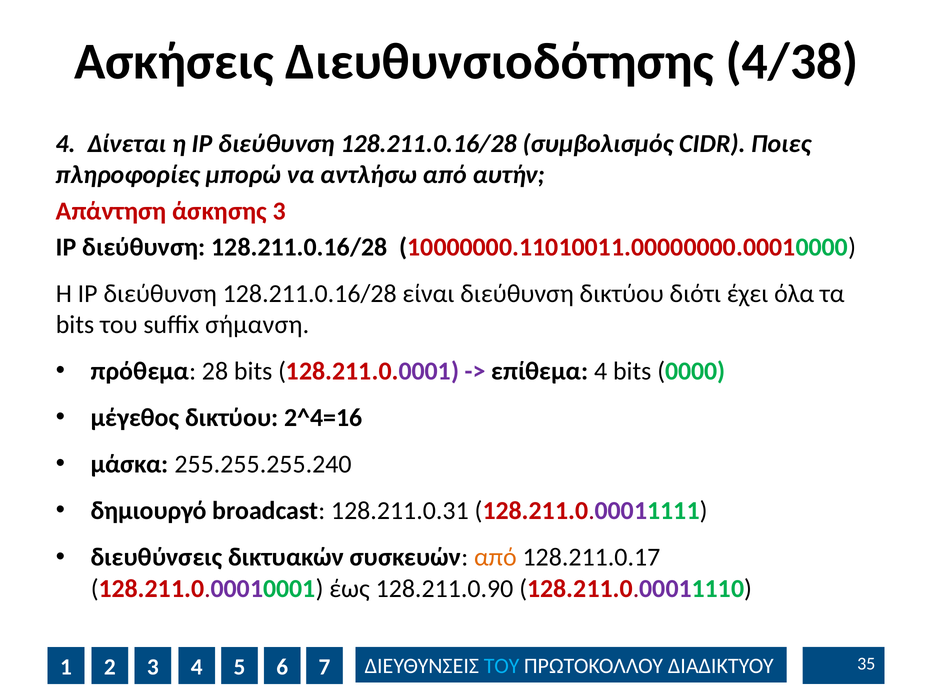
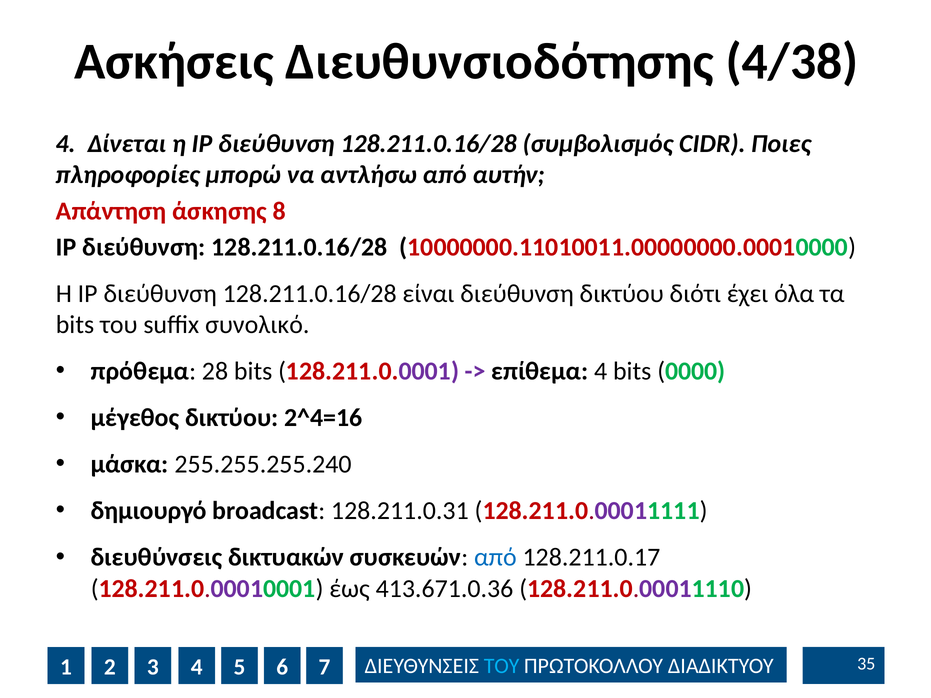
άσκησης 3: 3 -> 8
σήμανση: σήμανση -> συνολικό
από at (495, 558) colour: orange -> blue
128.211.0.90: 128.211.0.90 -> 413.671.0.36
